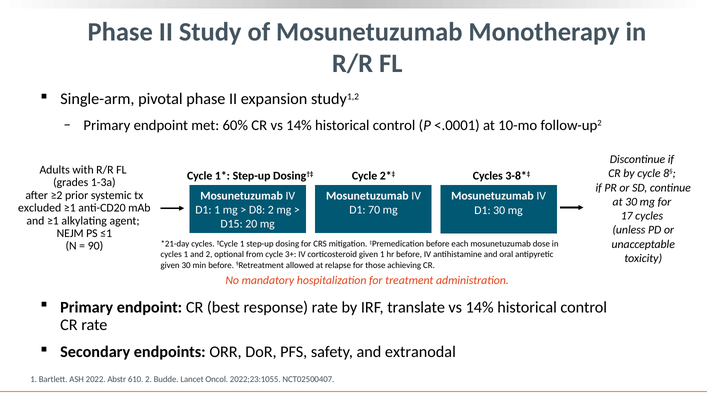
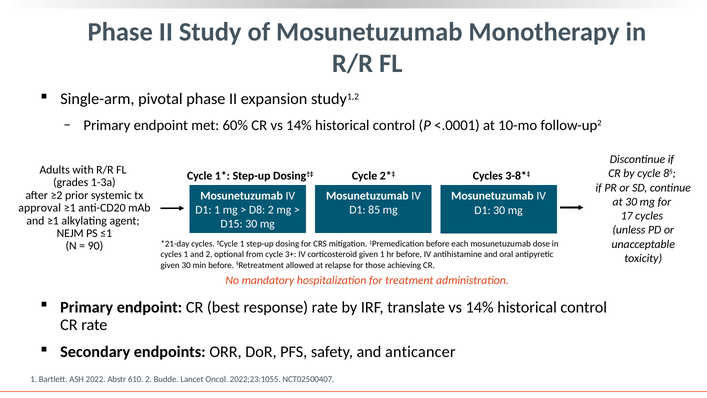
excluded: excluded -> approval
70: 70 -> 85
D15 20: 20 -> 30
extranodal: extranodal -> anticancer
